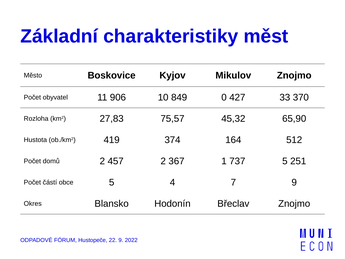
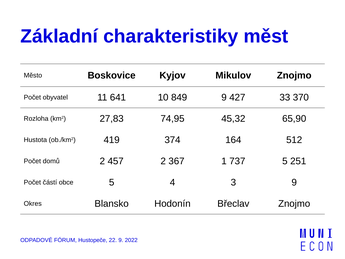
906: 906 -> 641
849 0: 0 -> 9
75,57: 75,57 -> 74,95
7: 7 -> 3
